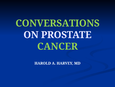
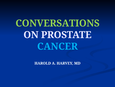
CANCER colour: light green -> light blue
